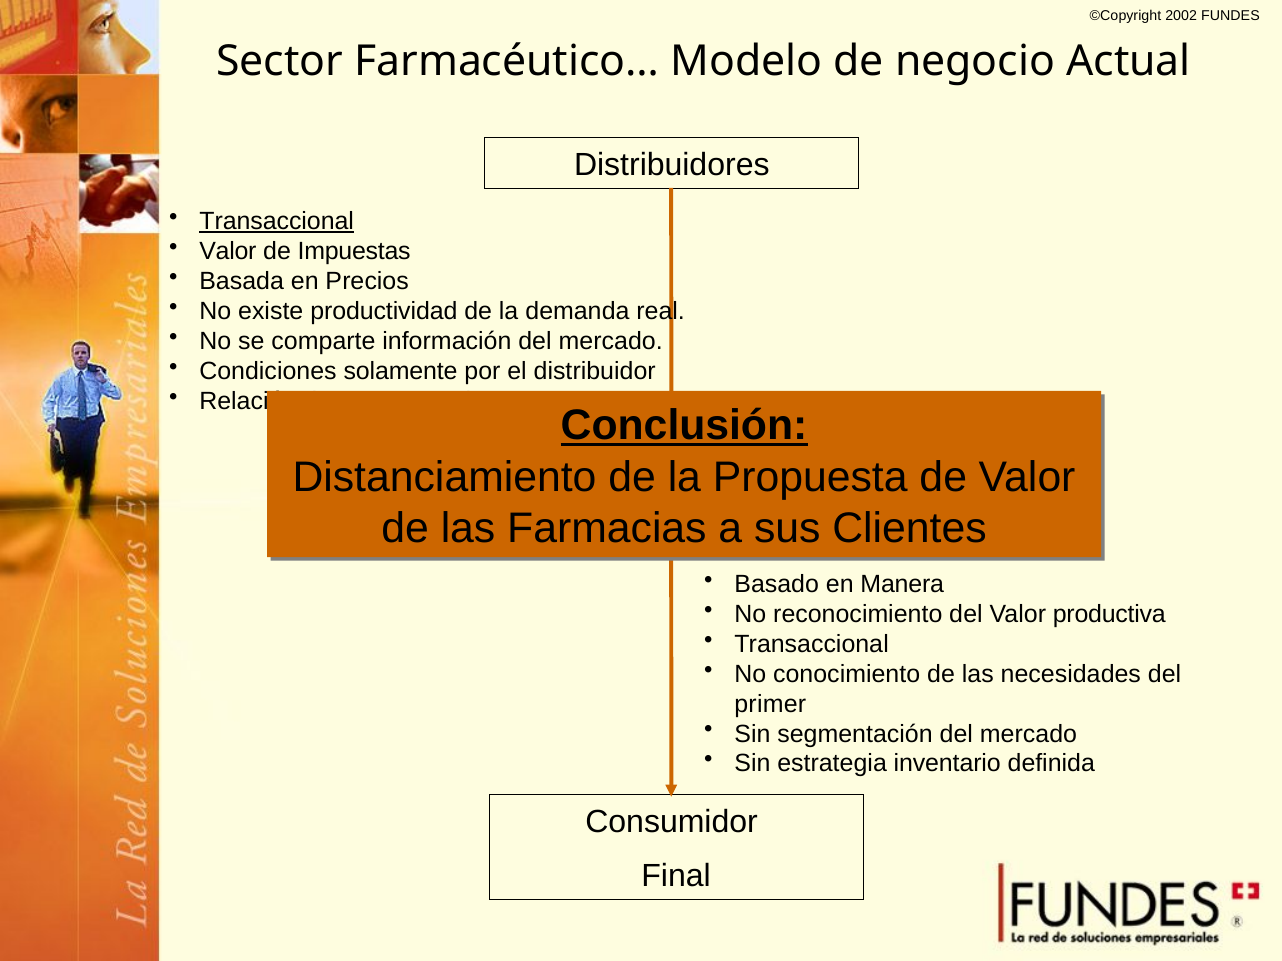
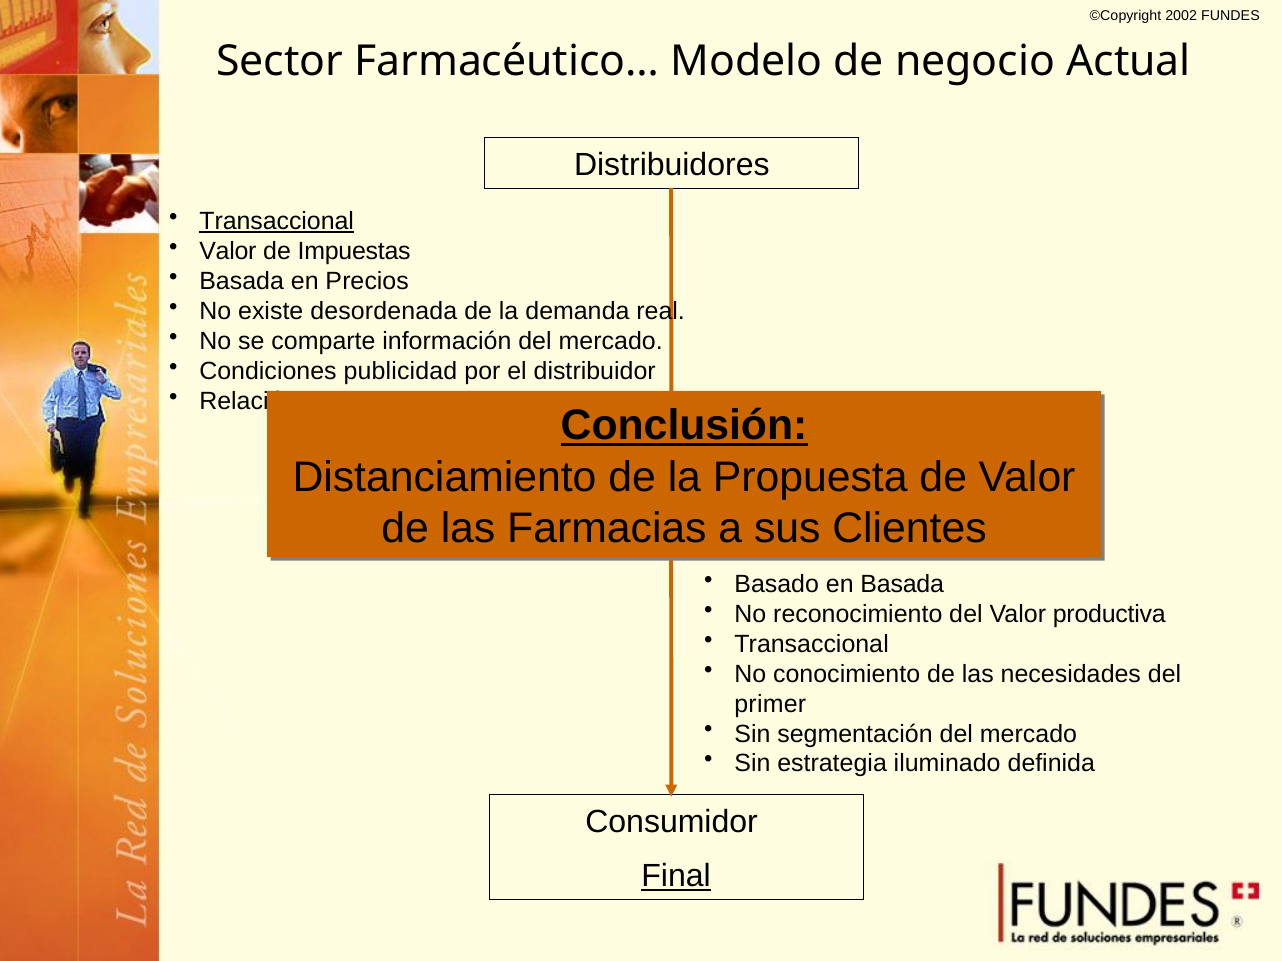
productividad: productividad -> desordenada
solamente: solamente -> publicidad
en Manera: Manera -> Basada
inventario: inventario -> iluminado
Final underline: none -> present
